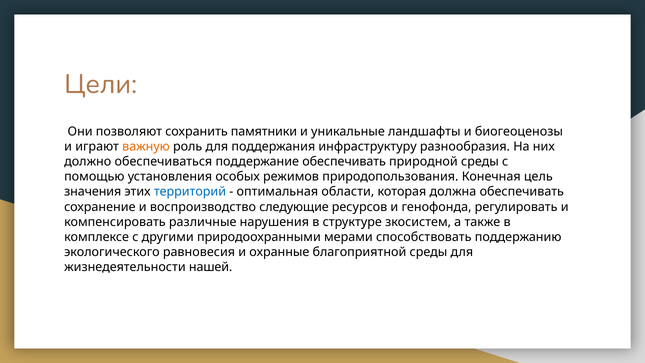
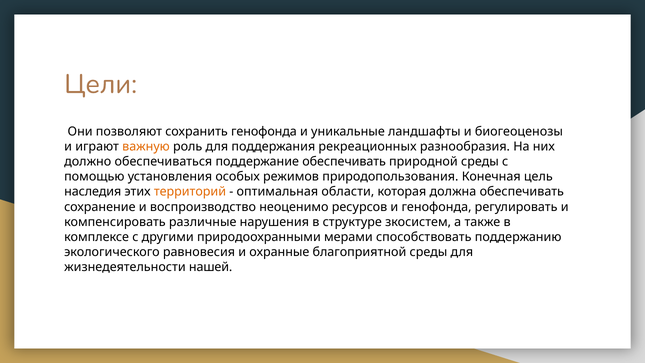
сохранить памятники: памятники -> генофонда
инфраструктуру: инфраструктуру -> рекреационных
значения: значения -> наследия
территорий colour: blue -> orange
следующие: следующие -> неоценимо
